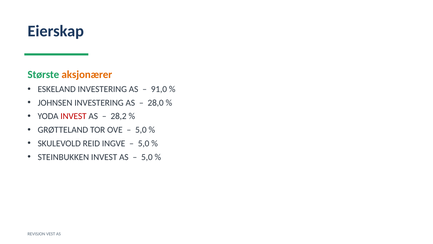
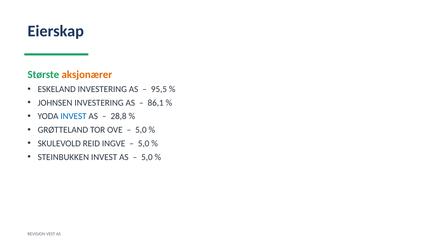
91,0: 91,0 -> 95,5
28,0: 28,0 -> 86,1
INVEST at (74, 116) colour: red -> blue
28,2: 28,2 -> 28,8
